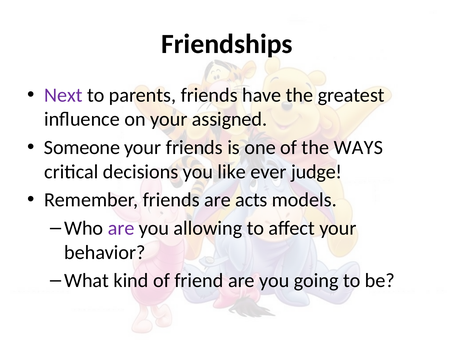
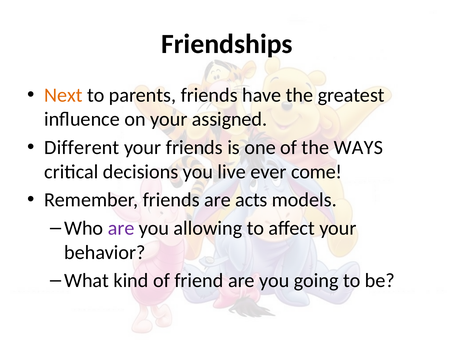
Next colour: purple -> orange
Someone: Someone -> Different
like: like -> live
judge: judge -> come
